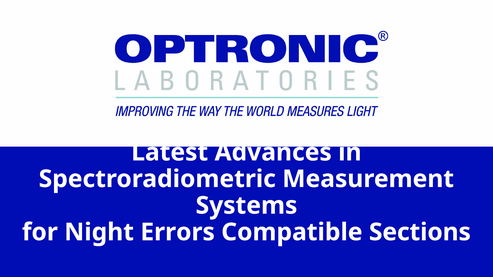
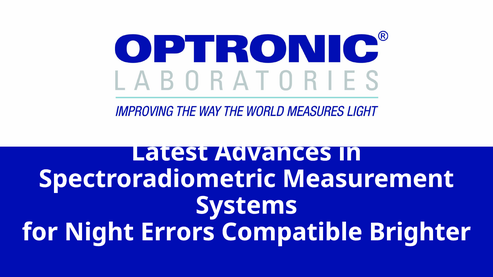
Sections: Sections -> Brighter
